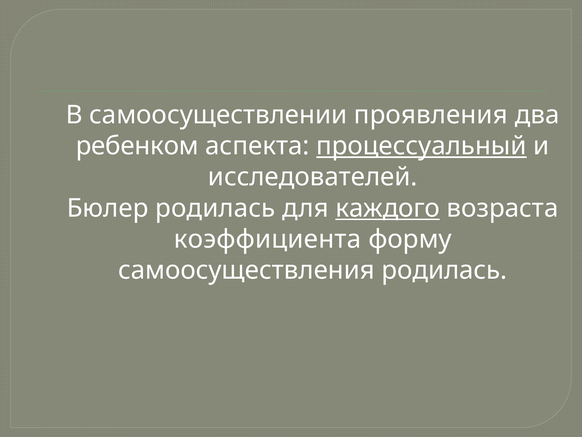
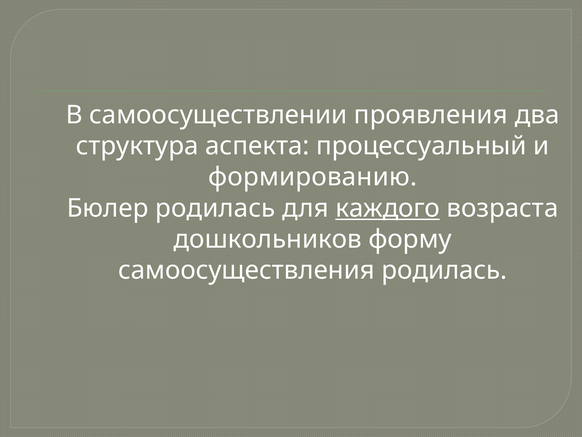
ребенком: ребенком -> структура
процессуальный underline: present -> none
исследователей: исследователей -> формированию
коэффициента: коэффициента -> дошкольников
